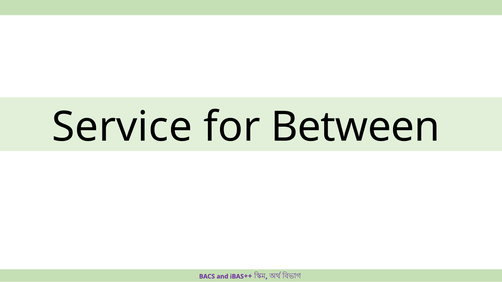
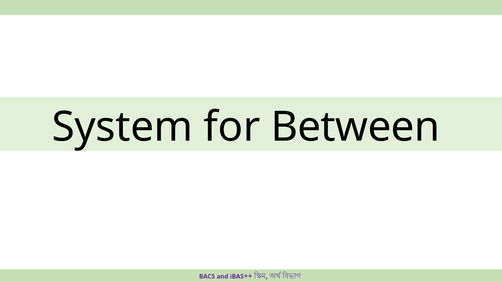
Service: Service -> System
